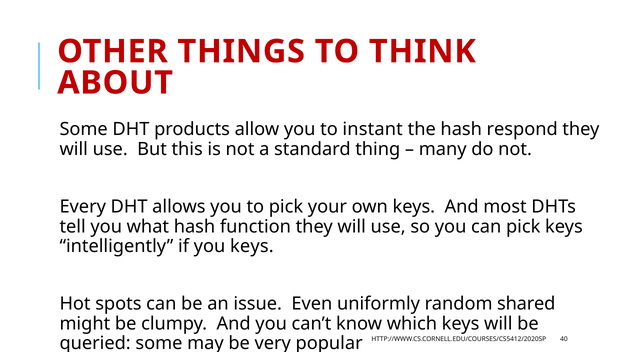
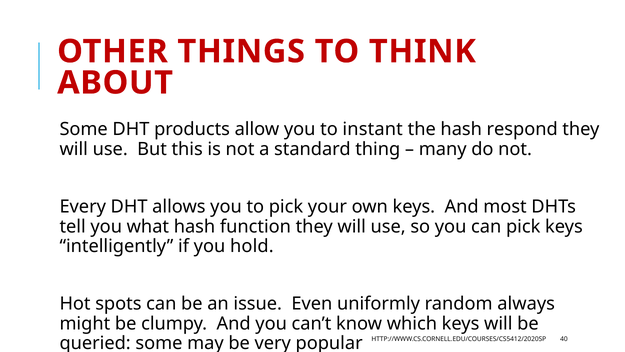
you keys: keys -> hold
shared: shared -> always
